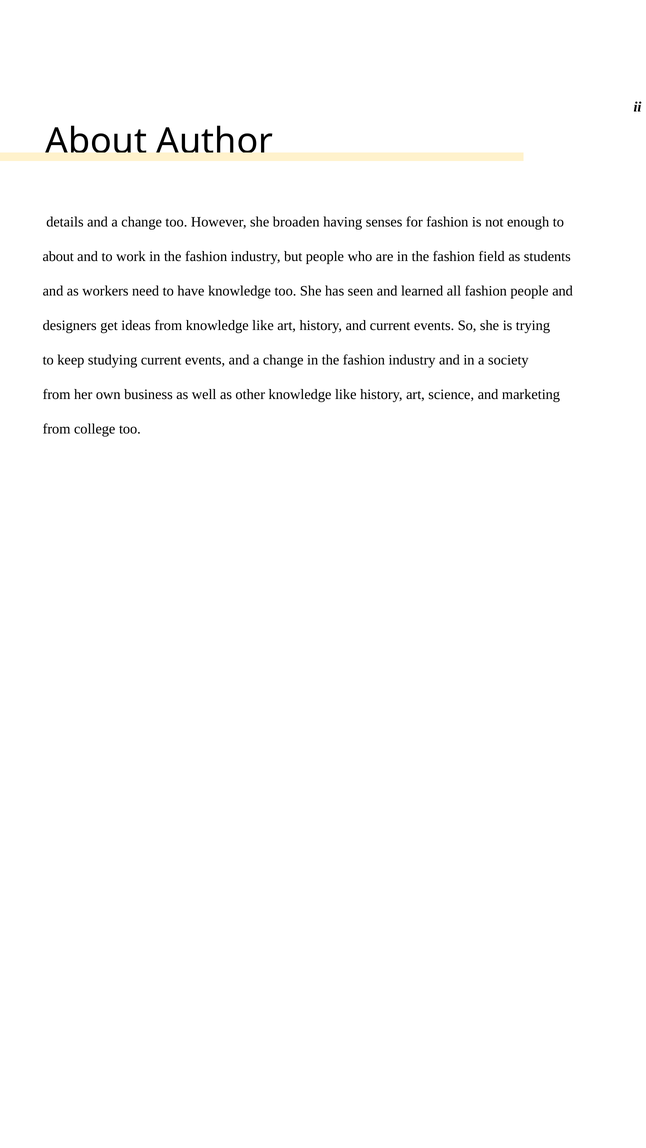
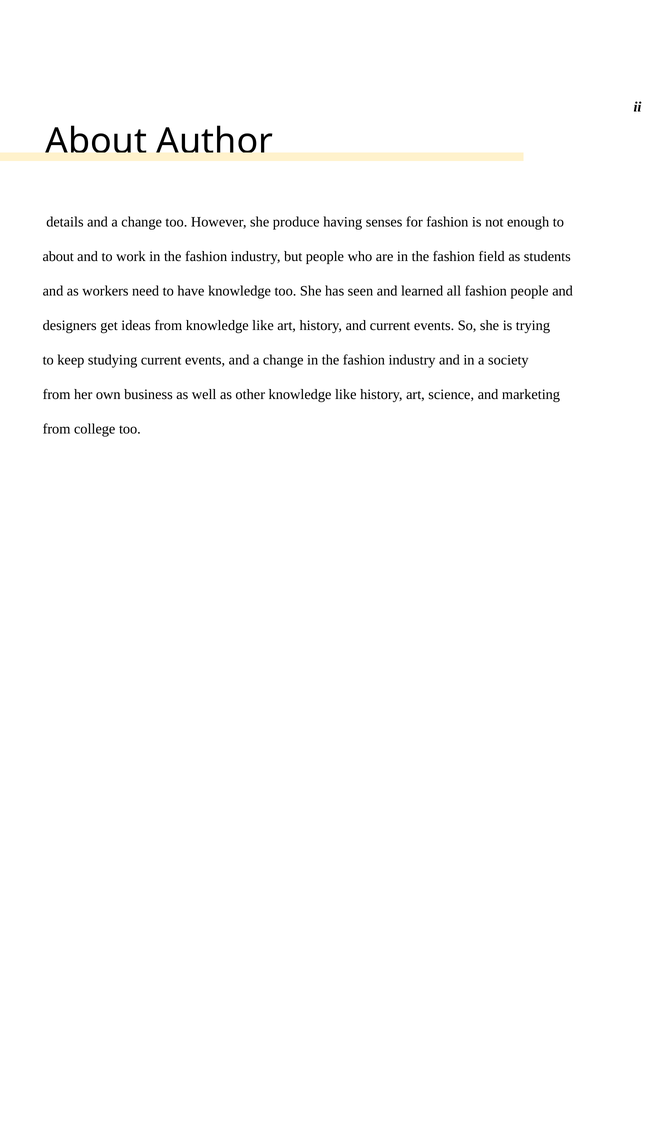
broaden: broaden -> produce
